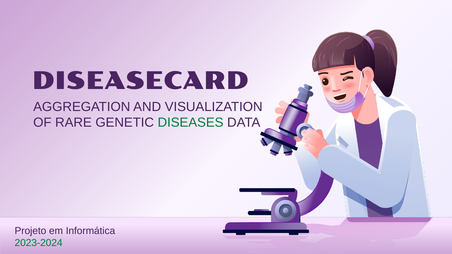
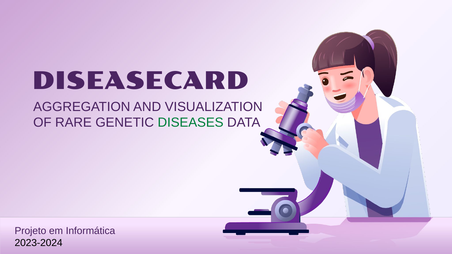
2023-2024 colour: green -> black
